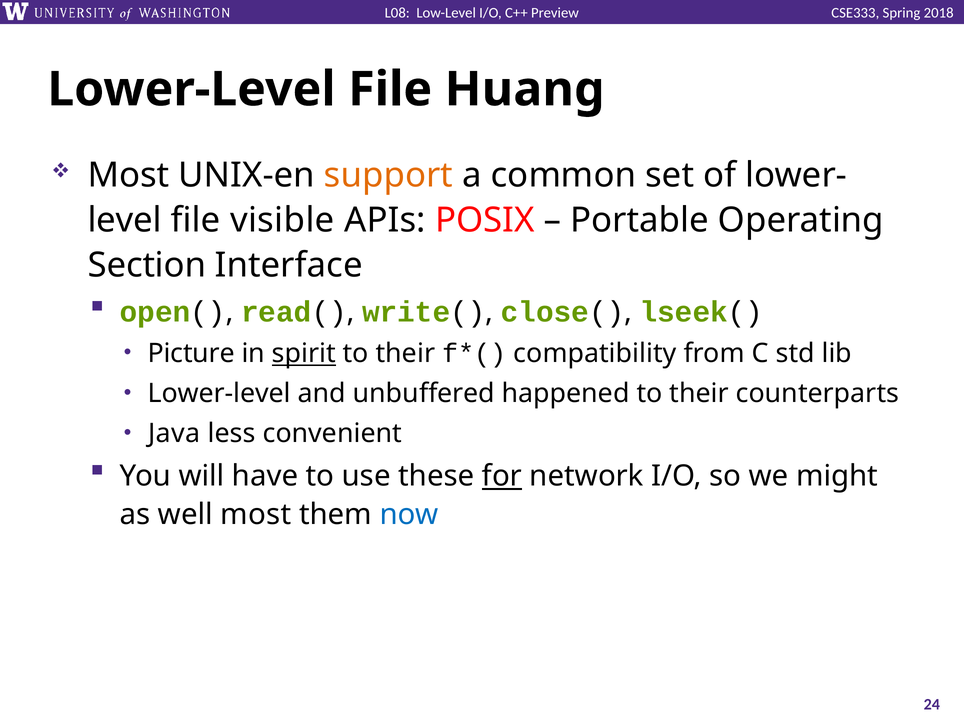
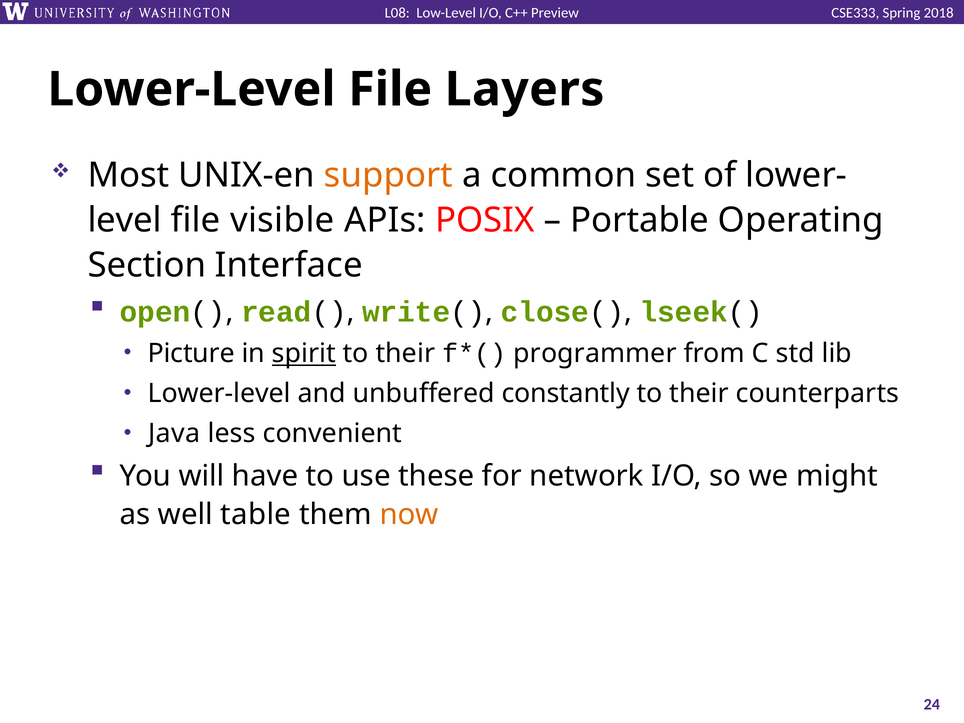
Huang: Huang -> Layers
compatibility: compatibility -> programmer
happened: happened -> constantly
for underline: present -> none
well most: most -> table
now colour: blue -> orange
